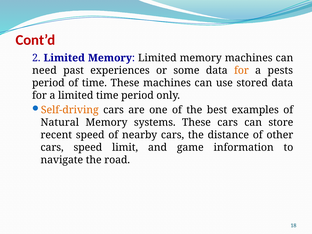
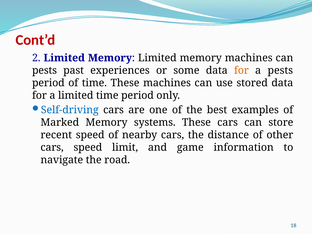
need at (44, 70): need -> pests
Self-driving colour: orange -> blue
Natural: Natural -> Marked
